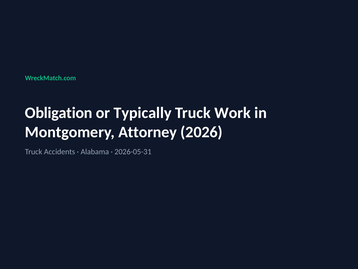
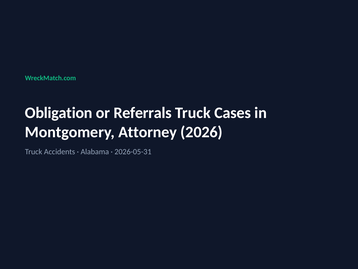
Typically: Typically -> Referrals
Work: Work -> Cases
